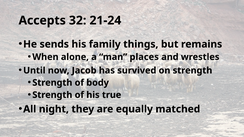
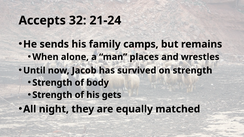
things: things -> camps
true: true -> gets
